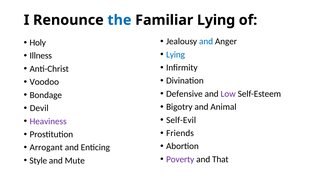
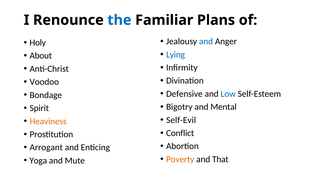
Familiar Lying: Lying -> Plans
Illness: Illness -> About
Low colour: purple -> blue
Animal: Animal -> Mental
Devil: Devil -> Spirit
Heaviness colour: purple -> orange
Friends: Friends -> Conflict
Poverty colour: purple -> orange
Style: Style -> Yoga
